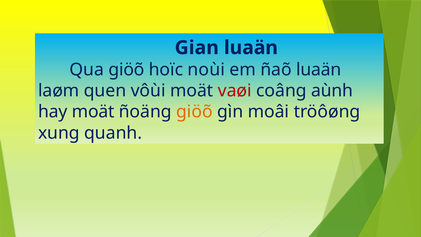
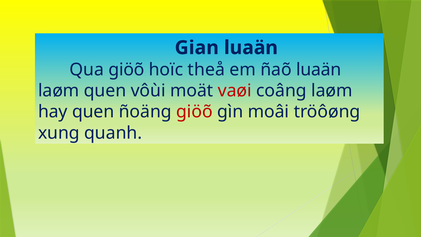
noùi: noùi -> theå
coâng aùnh: aùnh -> laøm
hay moät: moät -> quen
giöõ at (194, 112) colour: orange -> red
